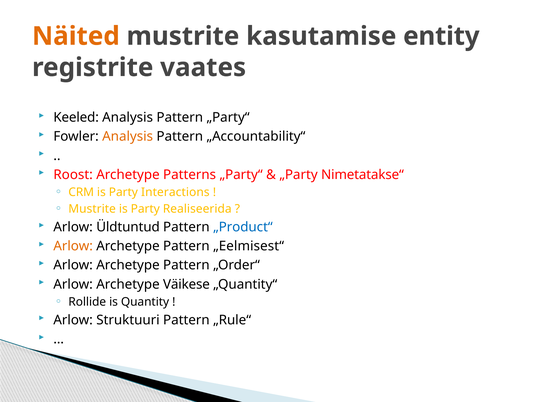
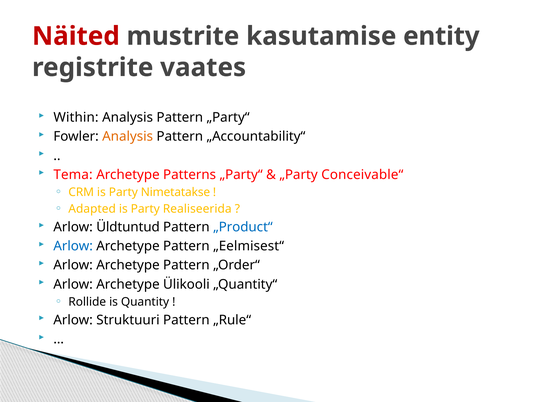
Näited colour: orange -> red
Keeled: Keeled -> Within
Roost: Roost -> Tema
Nimetatakse“: Nimetatakse“ -> Conceivable“
Interactions: Interactions -> Nimetatakse
Mustrite at (92, 208): Mustrite -> Adapted
Arlow at (73, 246) colour: orange -> blue
Väikese: Väikese -> Ülikooli
